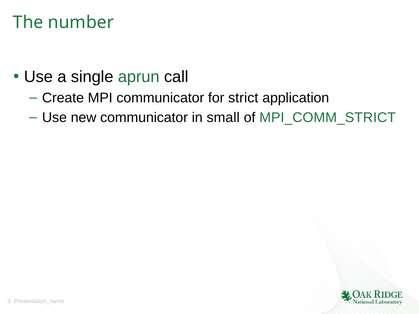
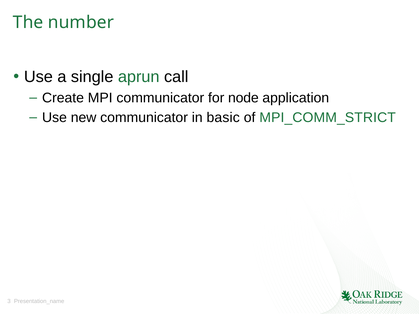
strict: strict -> node
small: small -> basic
